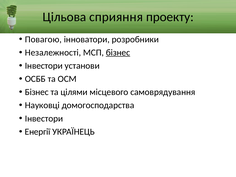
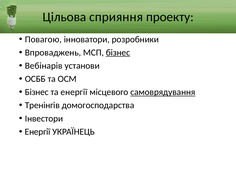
Незалежності: Незалежності -> Впроваджень
Інвестори at (44, 66): Інвестори -> Вебінарів
та цілями: цілями -> енергії
самоврядування underline: none -> present
Науковці: Науковці -> Тренінгів
